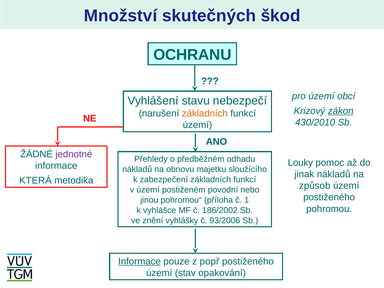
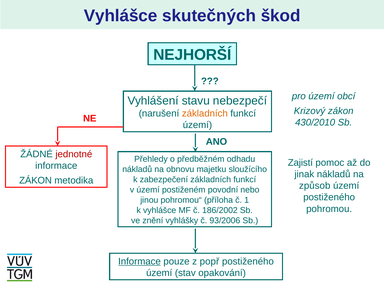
Množství at (121, 16): Množství -> Vyhlášce
OCHRANU: OCHRANU -> NEJHORŠÍ
zákon at (341, 111) underline: present -> none
jednotné colour: purple -> red
Louky: Louky -> Zajistí
KTERÁ at (35, 180): KTERÁ -> ZÁKON
